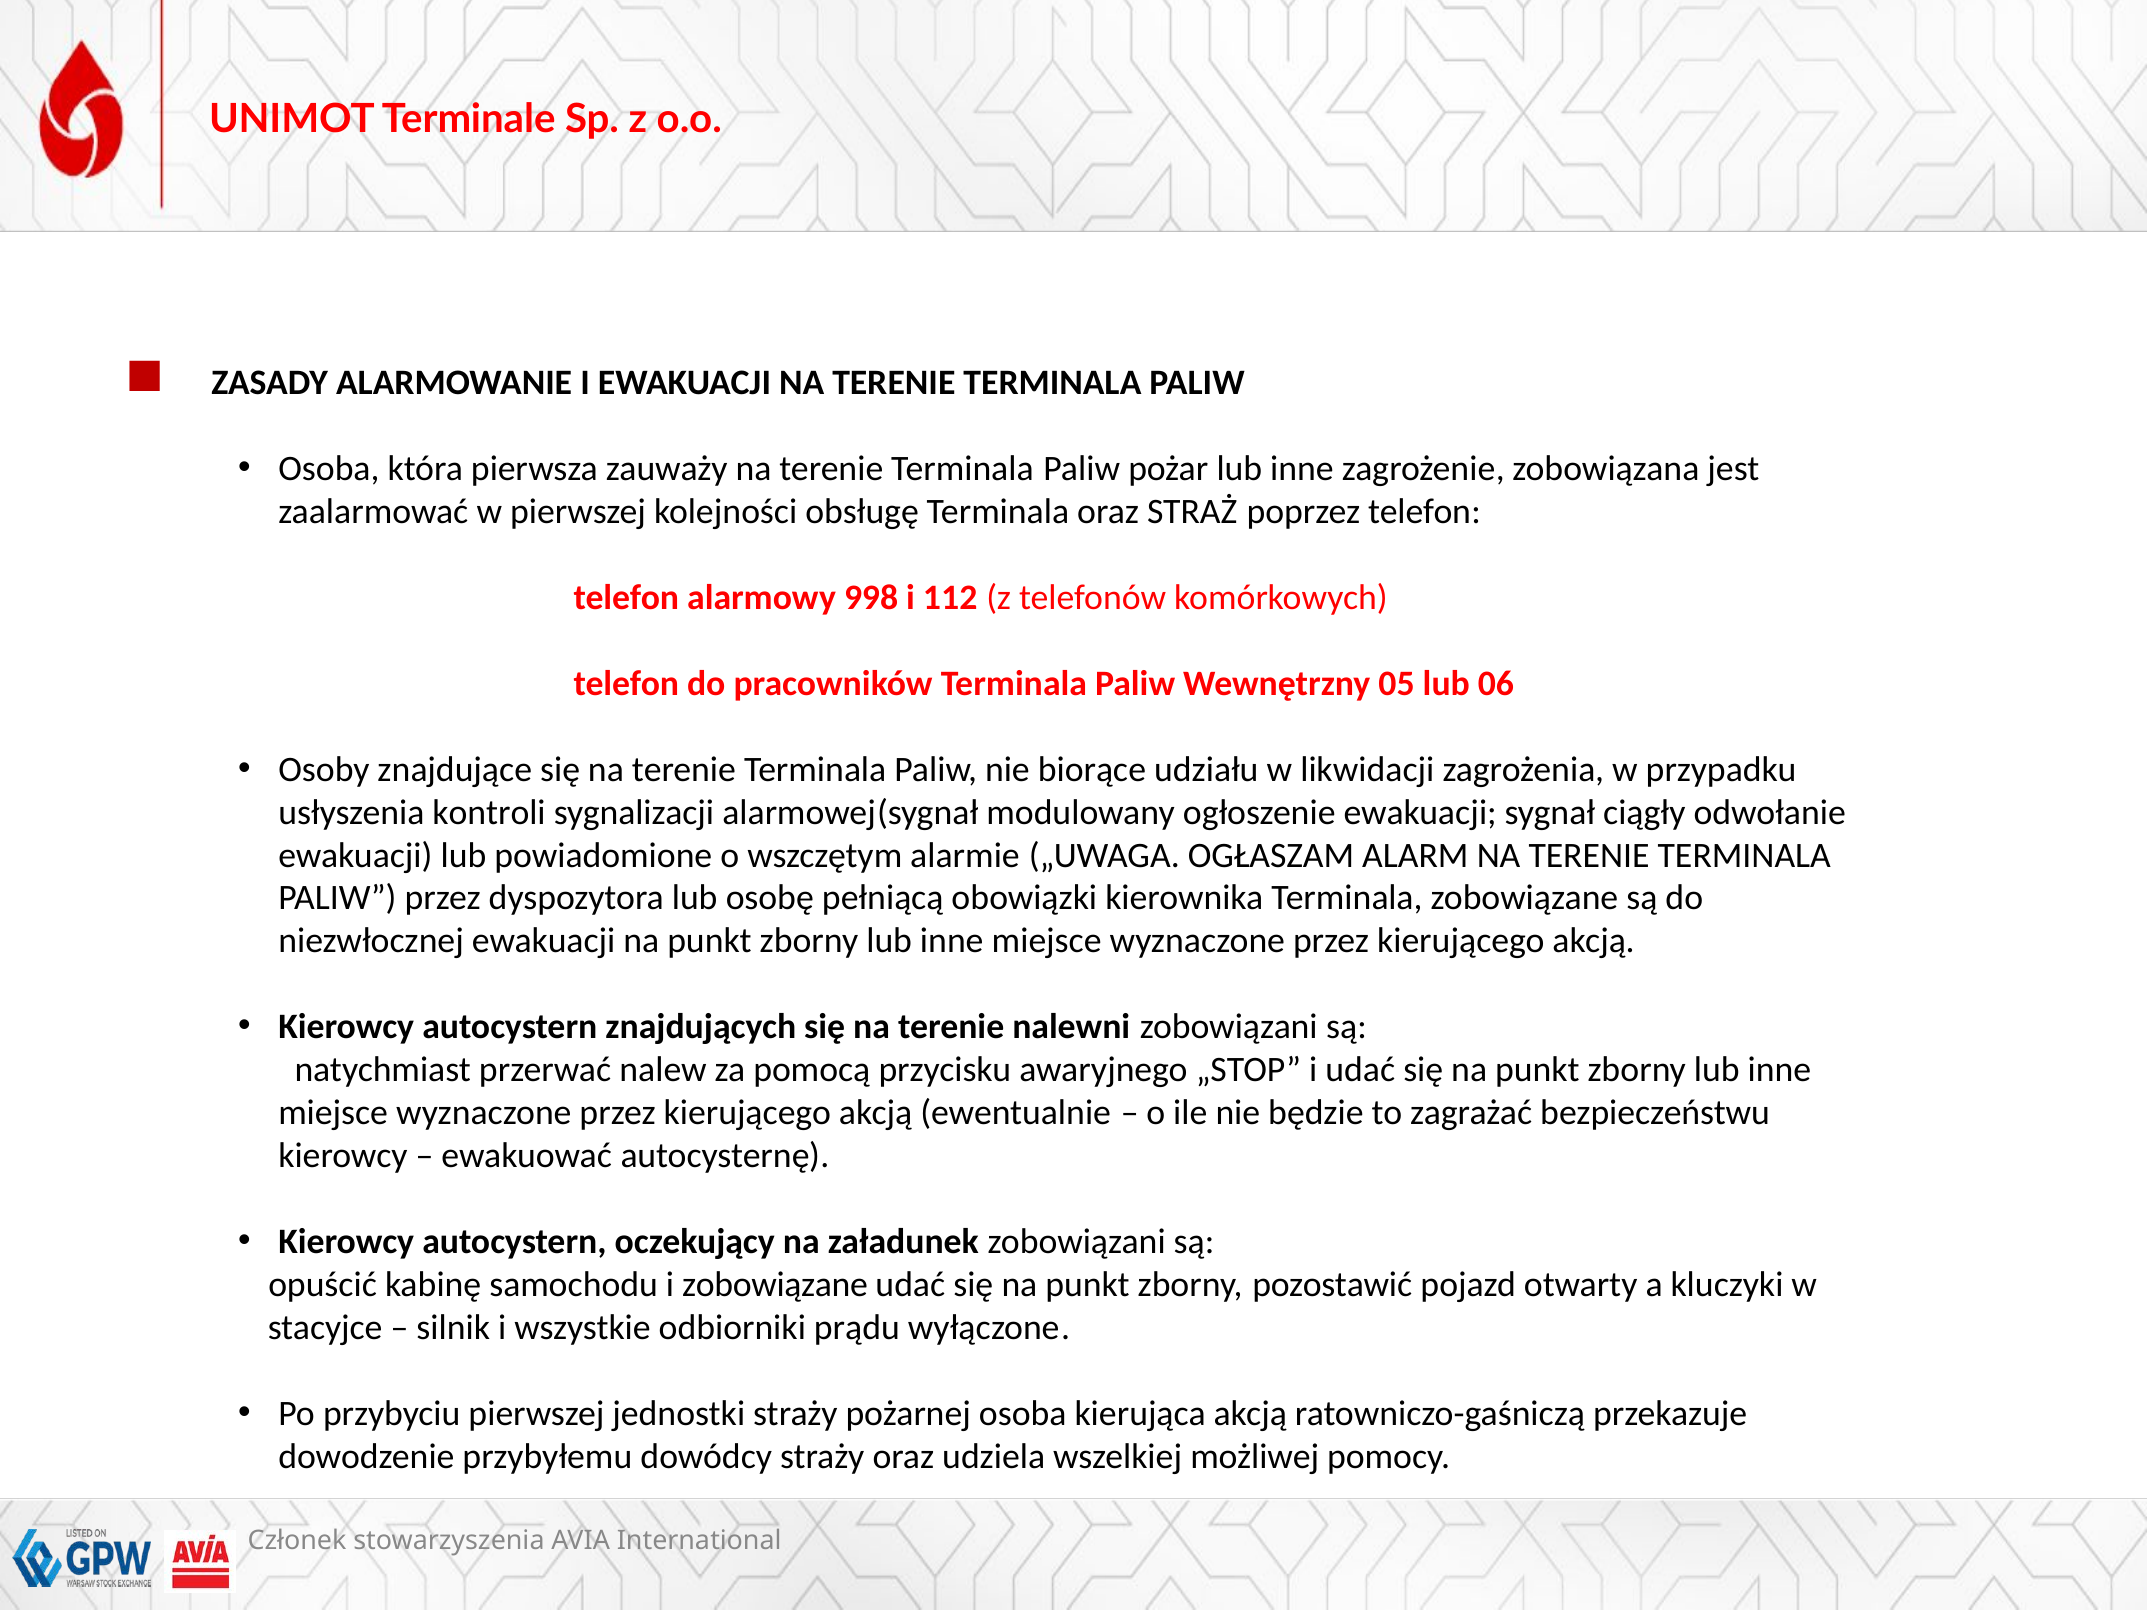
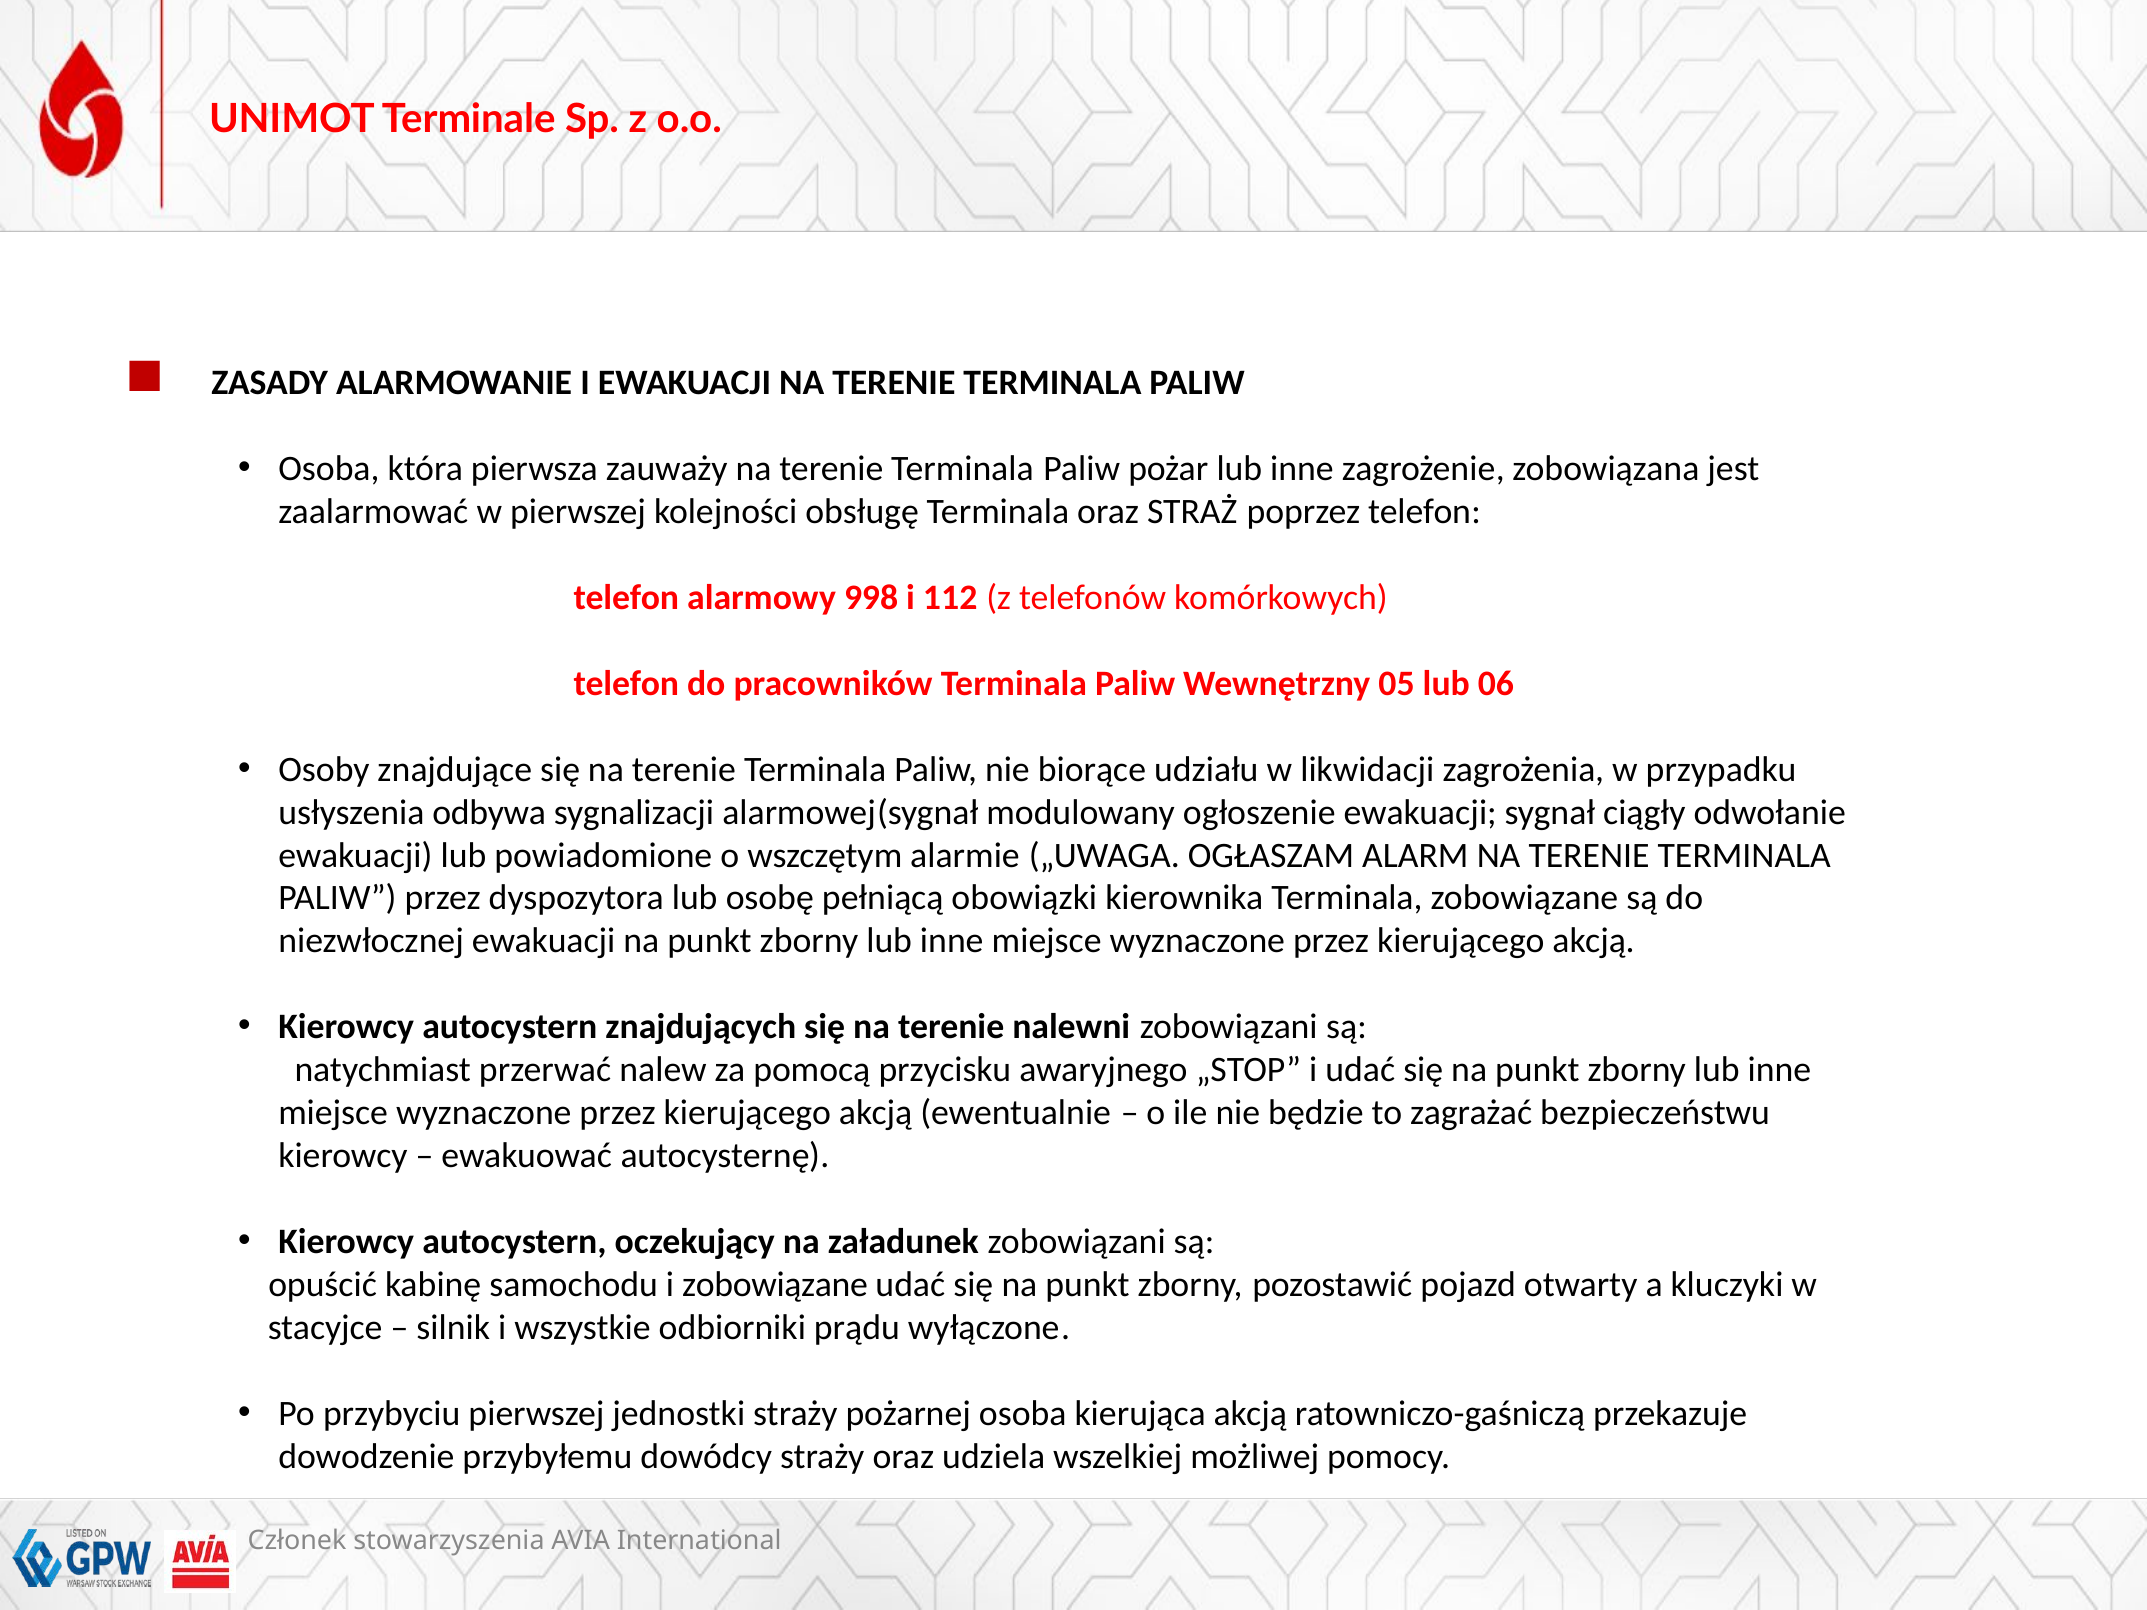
kontroli: kontroli -> odbywa
